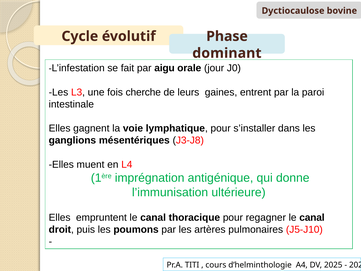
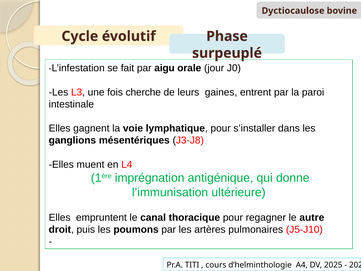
dominant: dominant -> surpeuplé
regagner le canal: canal -> autre
